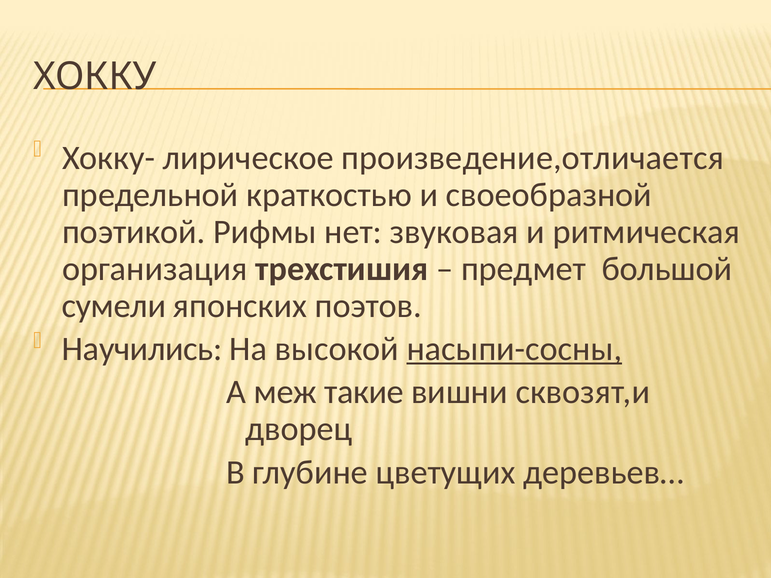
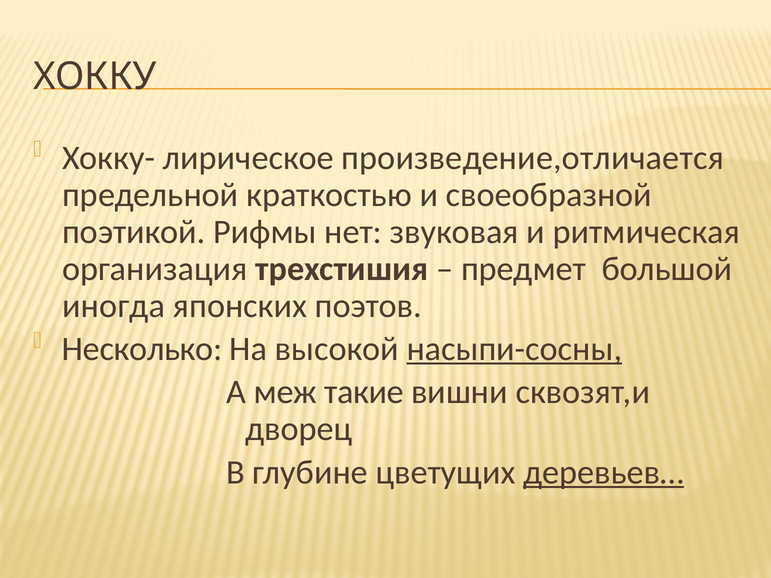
сумели: сумели -> иногда
Научились: Научились -> Несколько
деревьев… underline: none -> present
